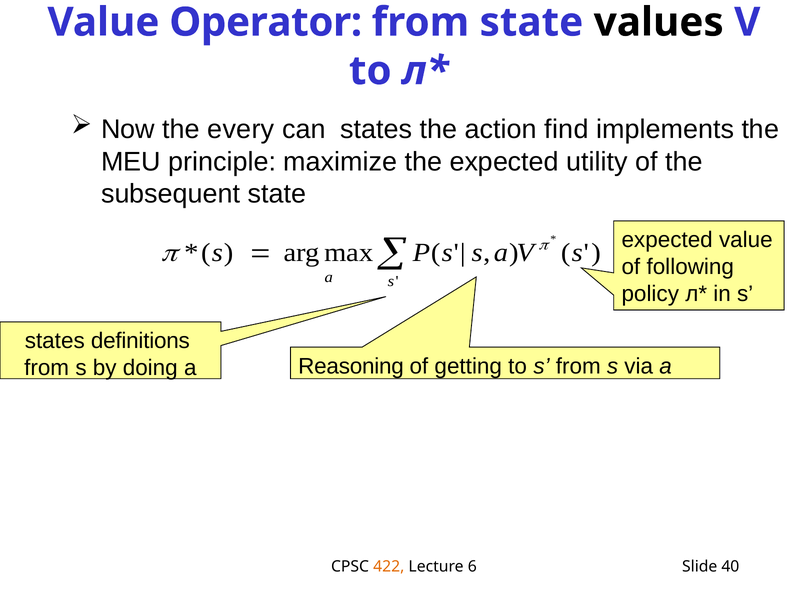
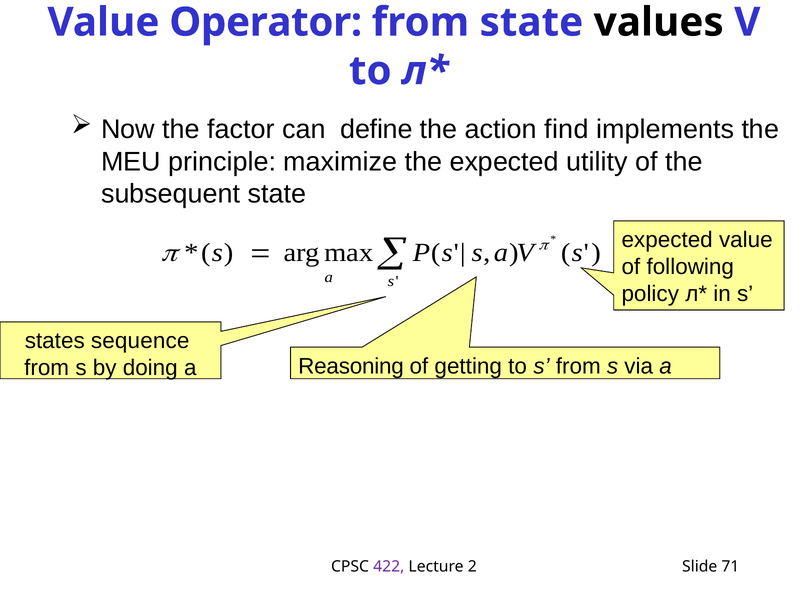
every: every -> factor
can states: states -> define
definitions: definitions -> sequence
422 colour: orange -> purple
6: 6 -> 2
40: 40 -> 71
